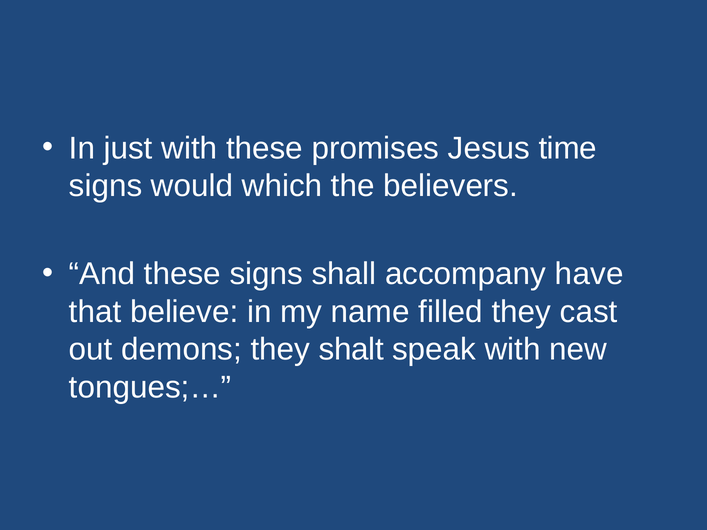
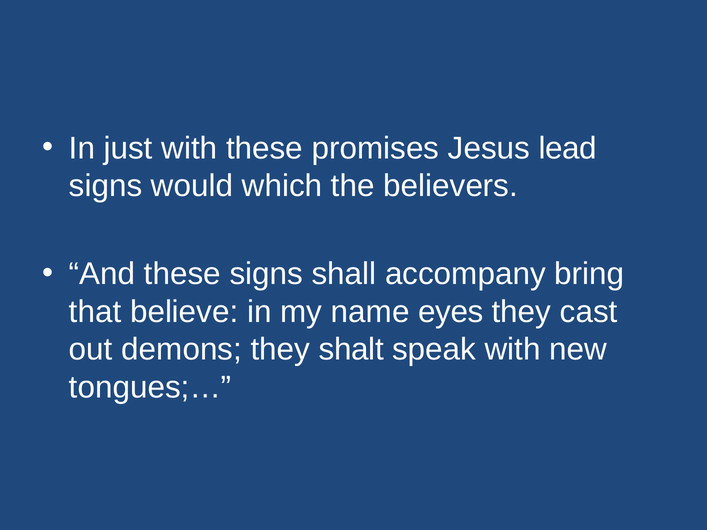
time: time -> lead
have: have -> bring
filled: filled -> eyes
